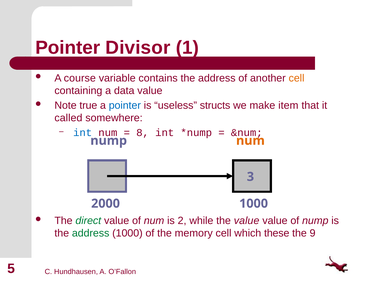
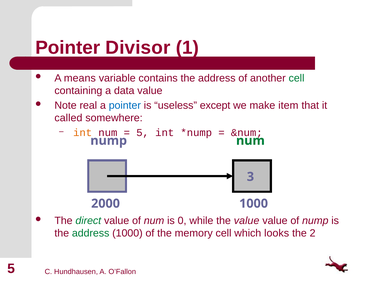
course: course -> means
cell at (297, 78) colour: orange -> green
true: true -> real
structs: structs -> except
int at (83, 133) colour: blue -> orange
8 at (143, 133): 8 -> 5
num at (250, 141) colour: orange -> green
2: 2 -> 0
these: these -> looks
9: 9 -> 2
